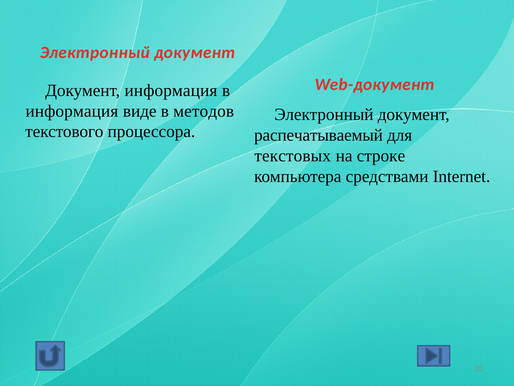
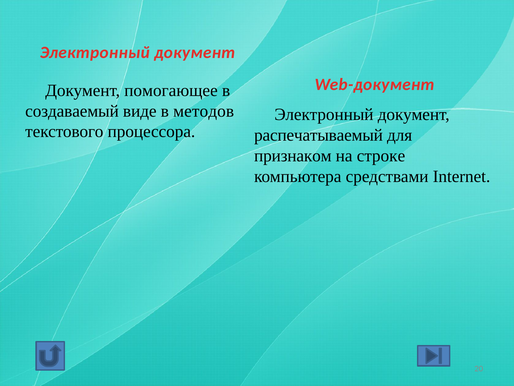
Документ информация: информация -> помогающее
информация at (72, 111): информация -> создаваемый
текстовых: текстовых -> признаком
